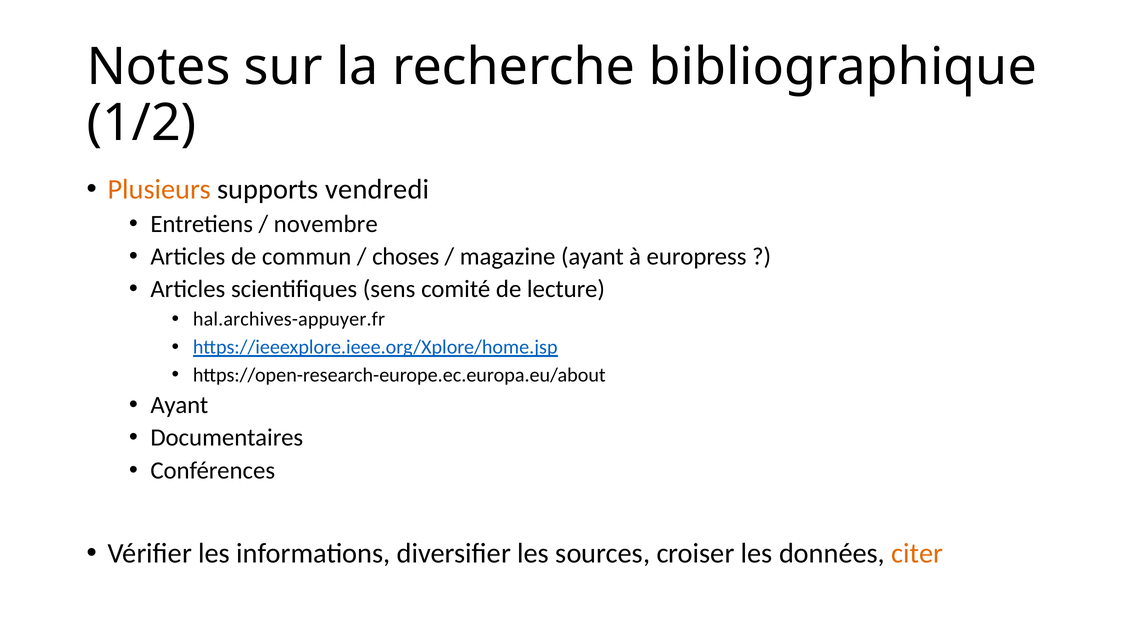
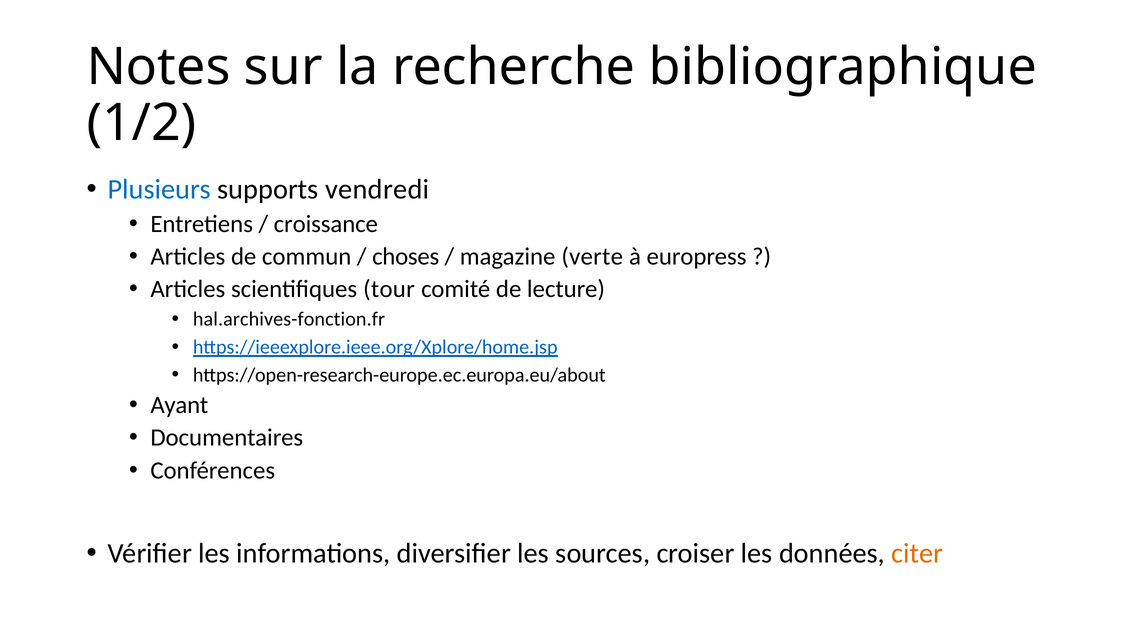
Plusieurs colour: orange -> blue
novembre: novembre -> croissance
magazine ayant: ayant -> verte
sens: sens -> tour
hal.archives-appuyer.fr: hal.archives-appuyer.fr -> hal.archives-fonction.fr
